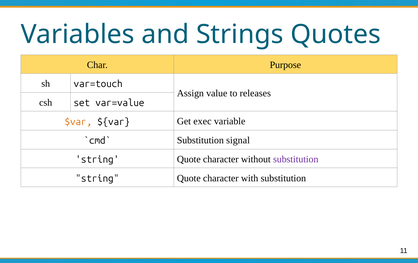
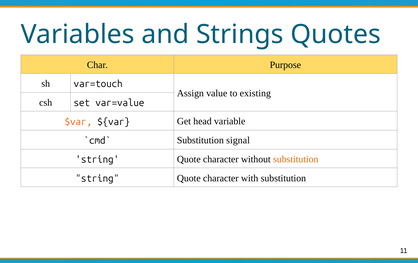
releases: releases -> existing
exec: exec -> head
substitution at (296, 159) colour: purple -> orange
